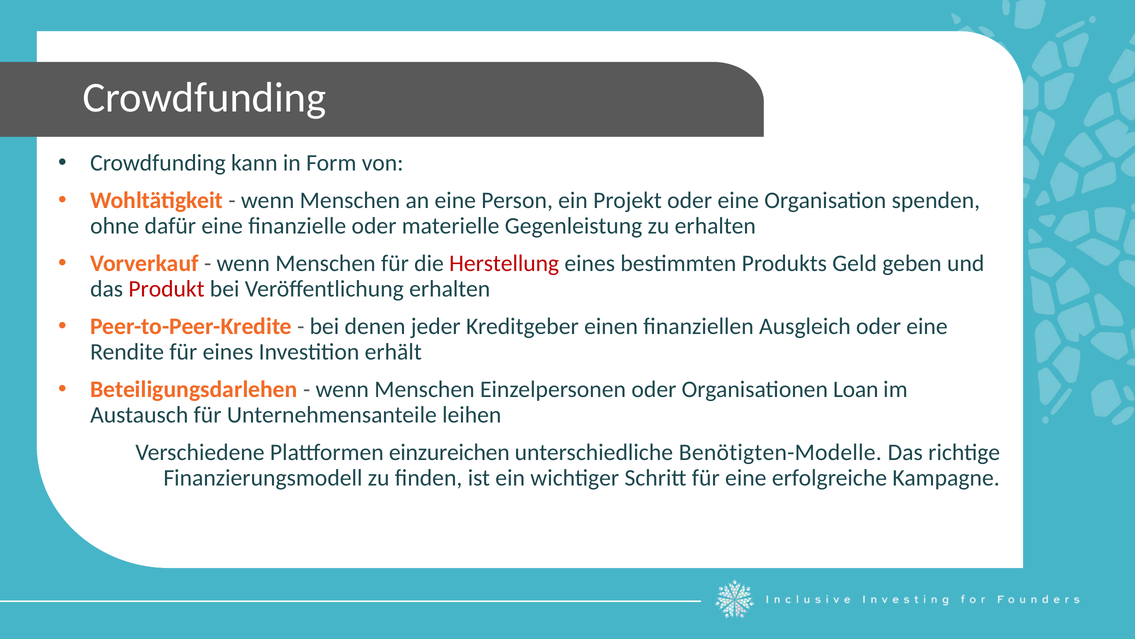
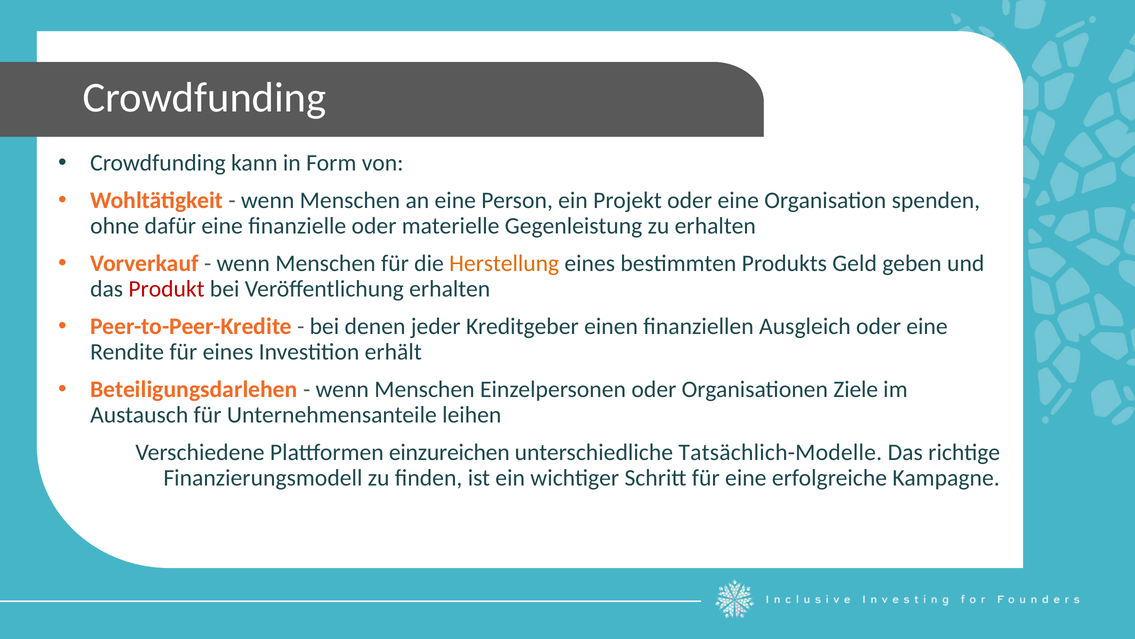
Herstellung colour: red -> orange
Loan: Loan -> Ziele
Benötigten-Modelle: Benötigten-Modelle -> Tatsächlich-Modelle
